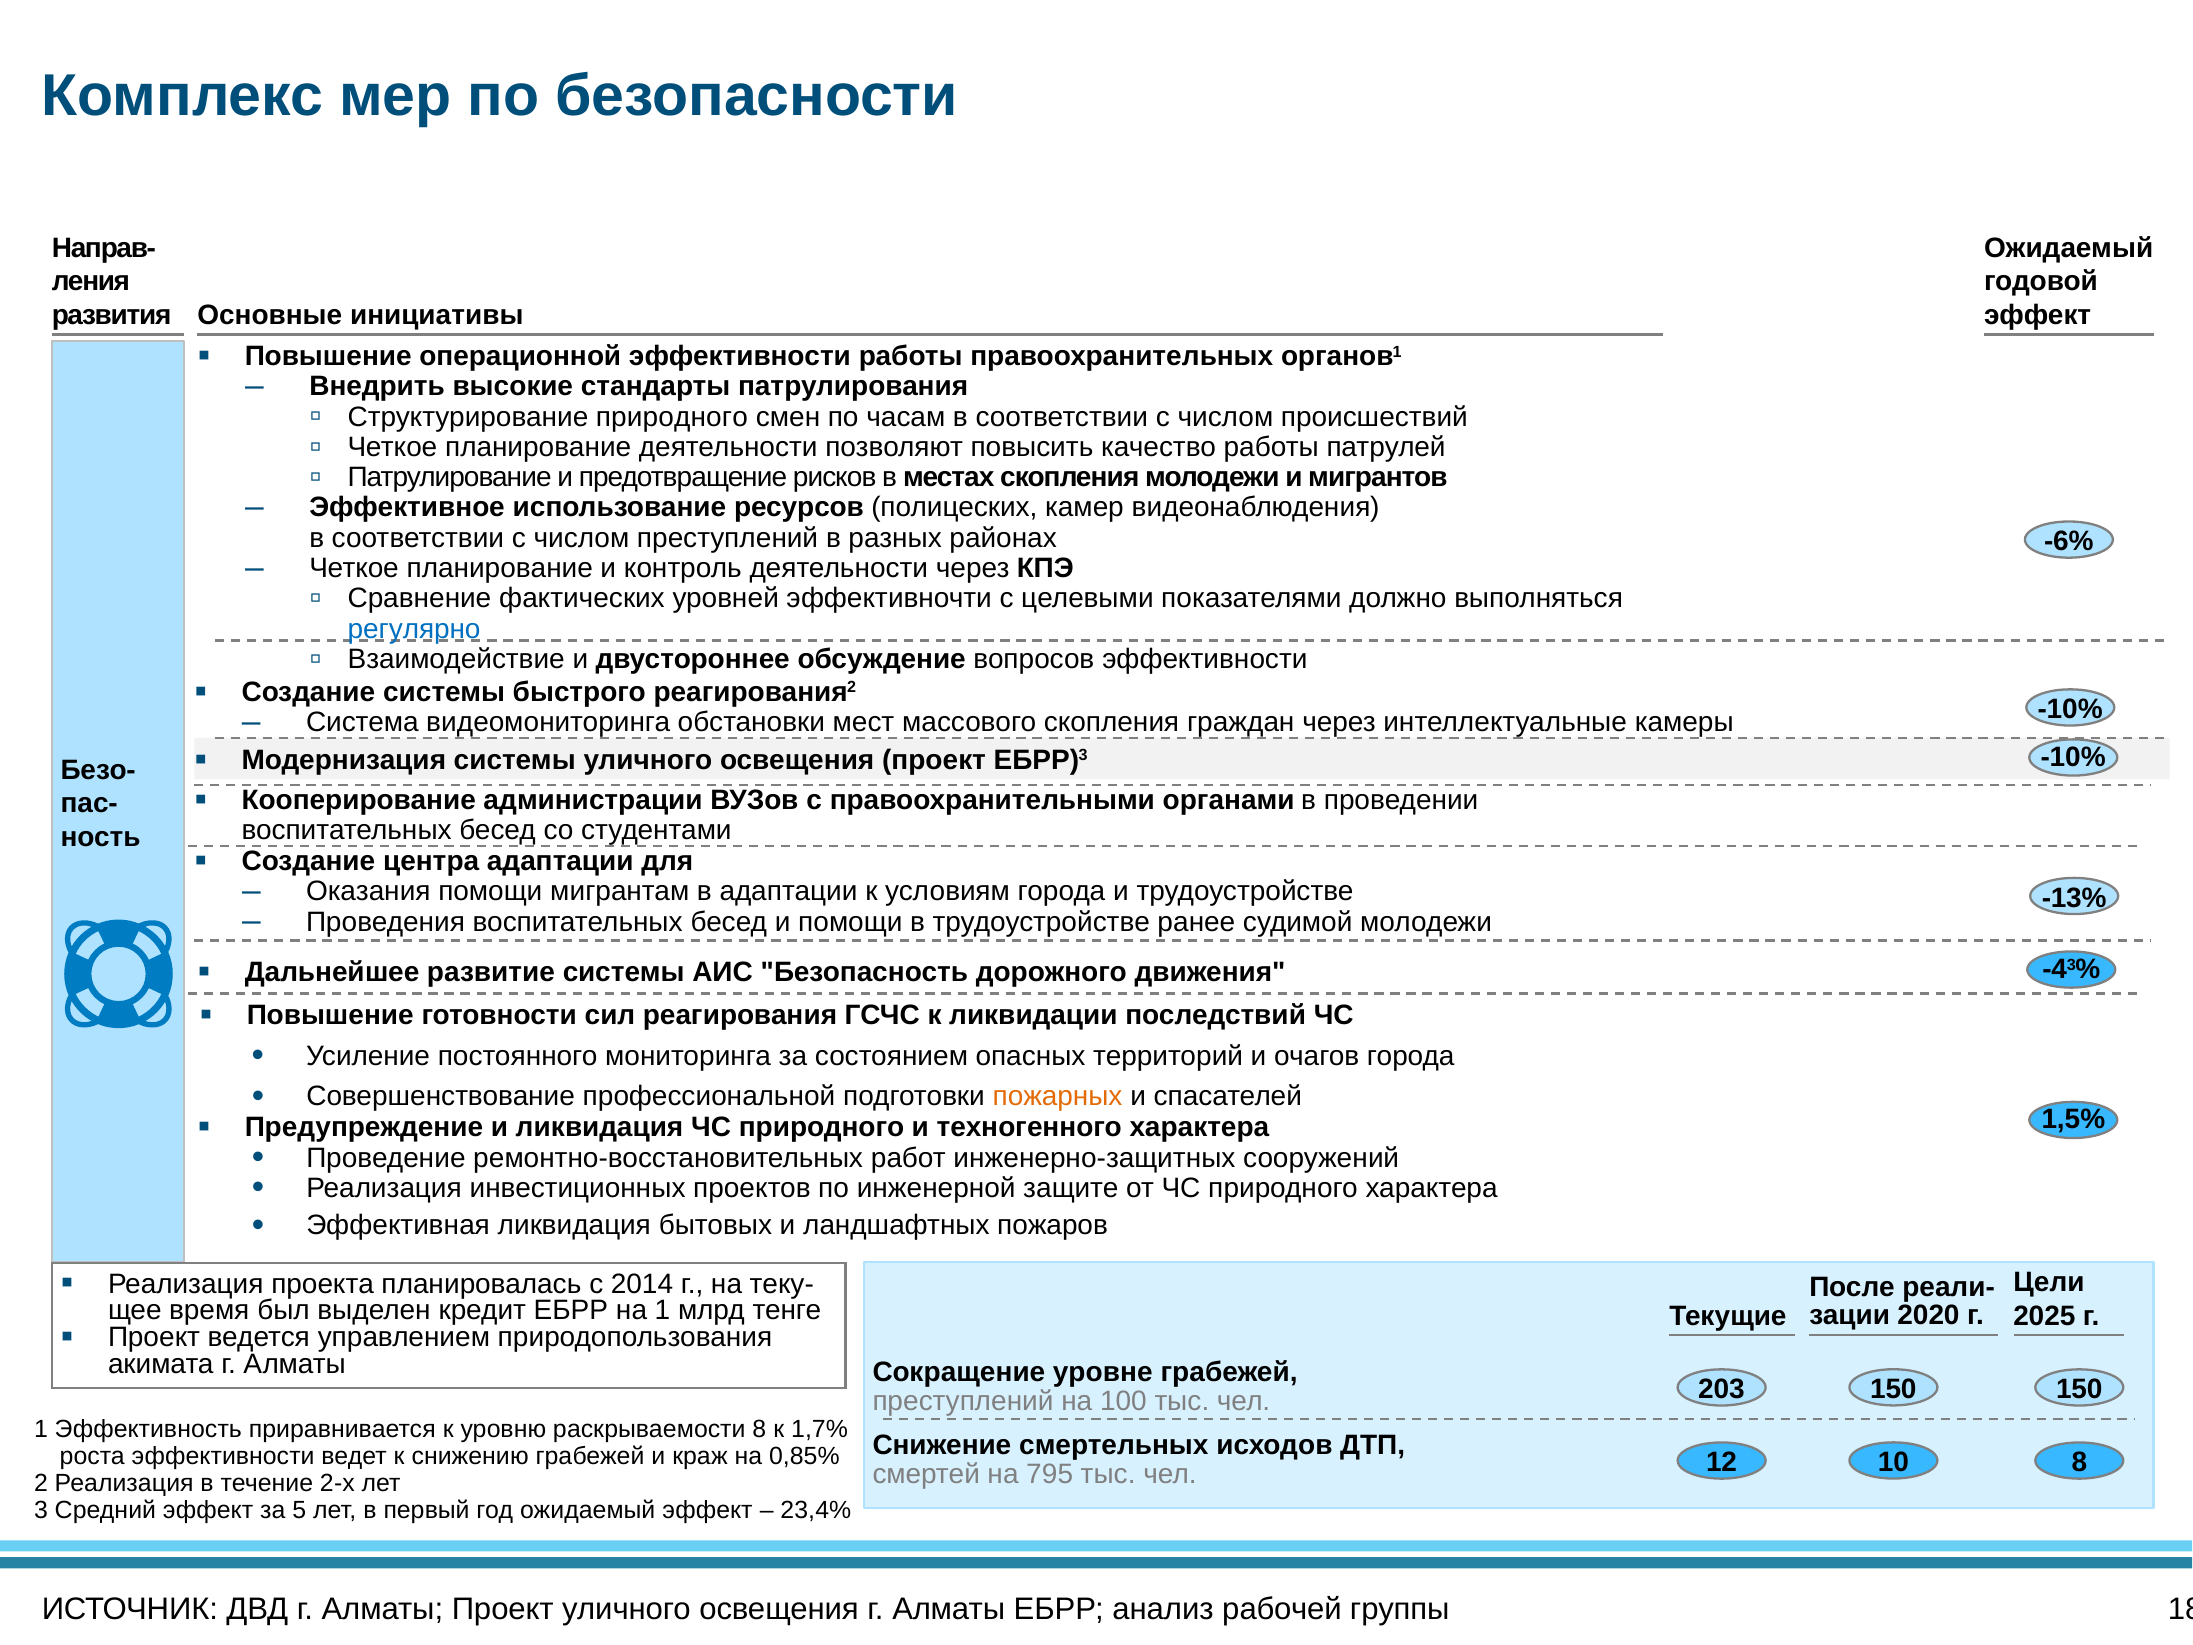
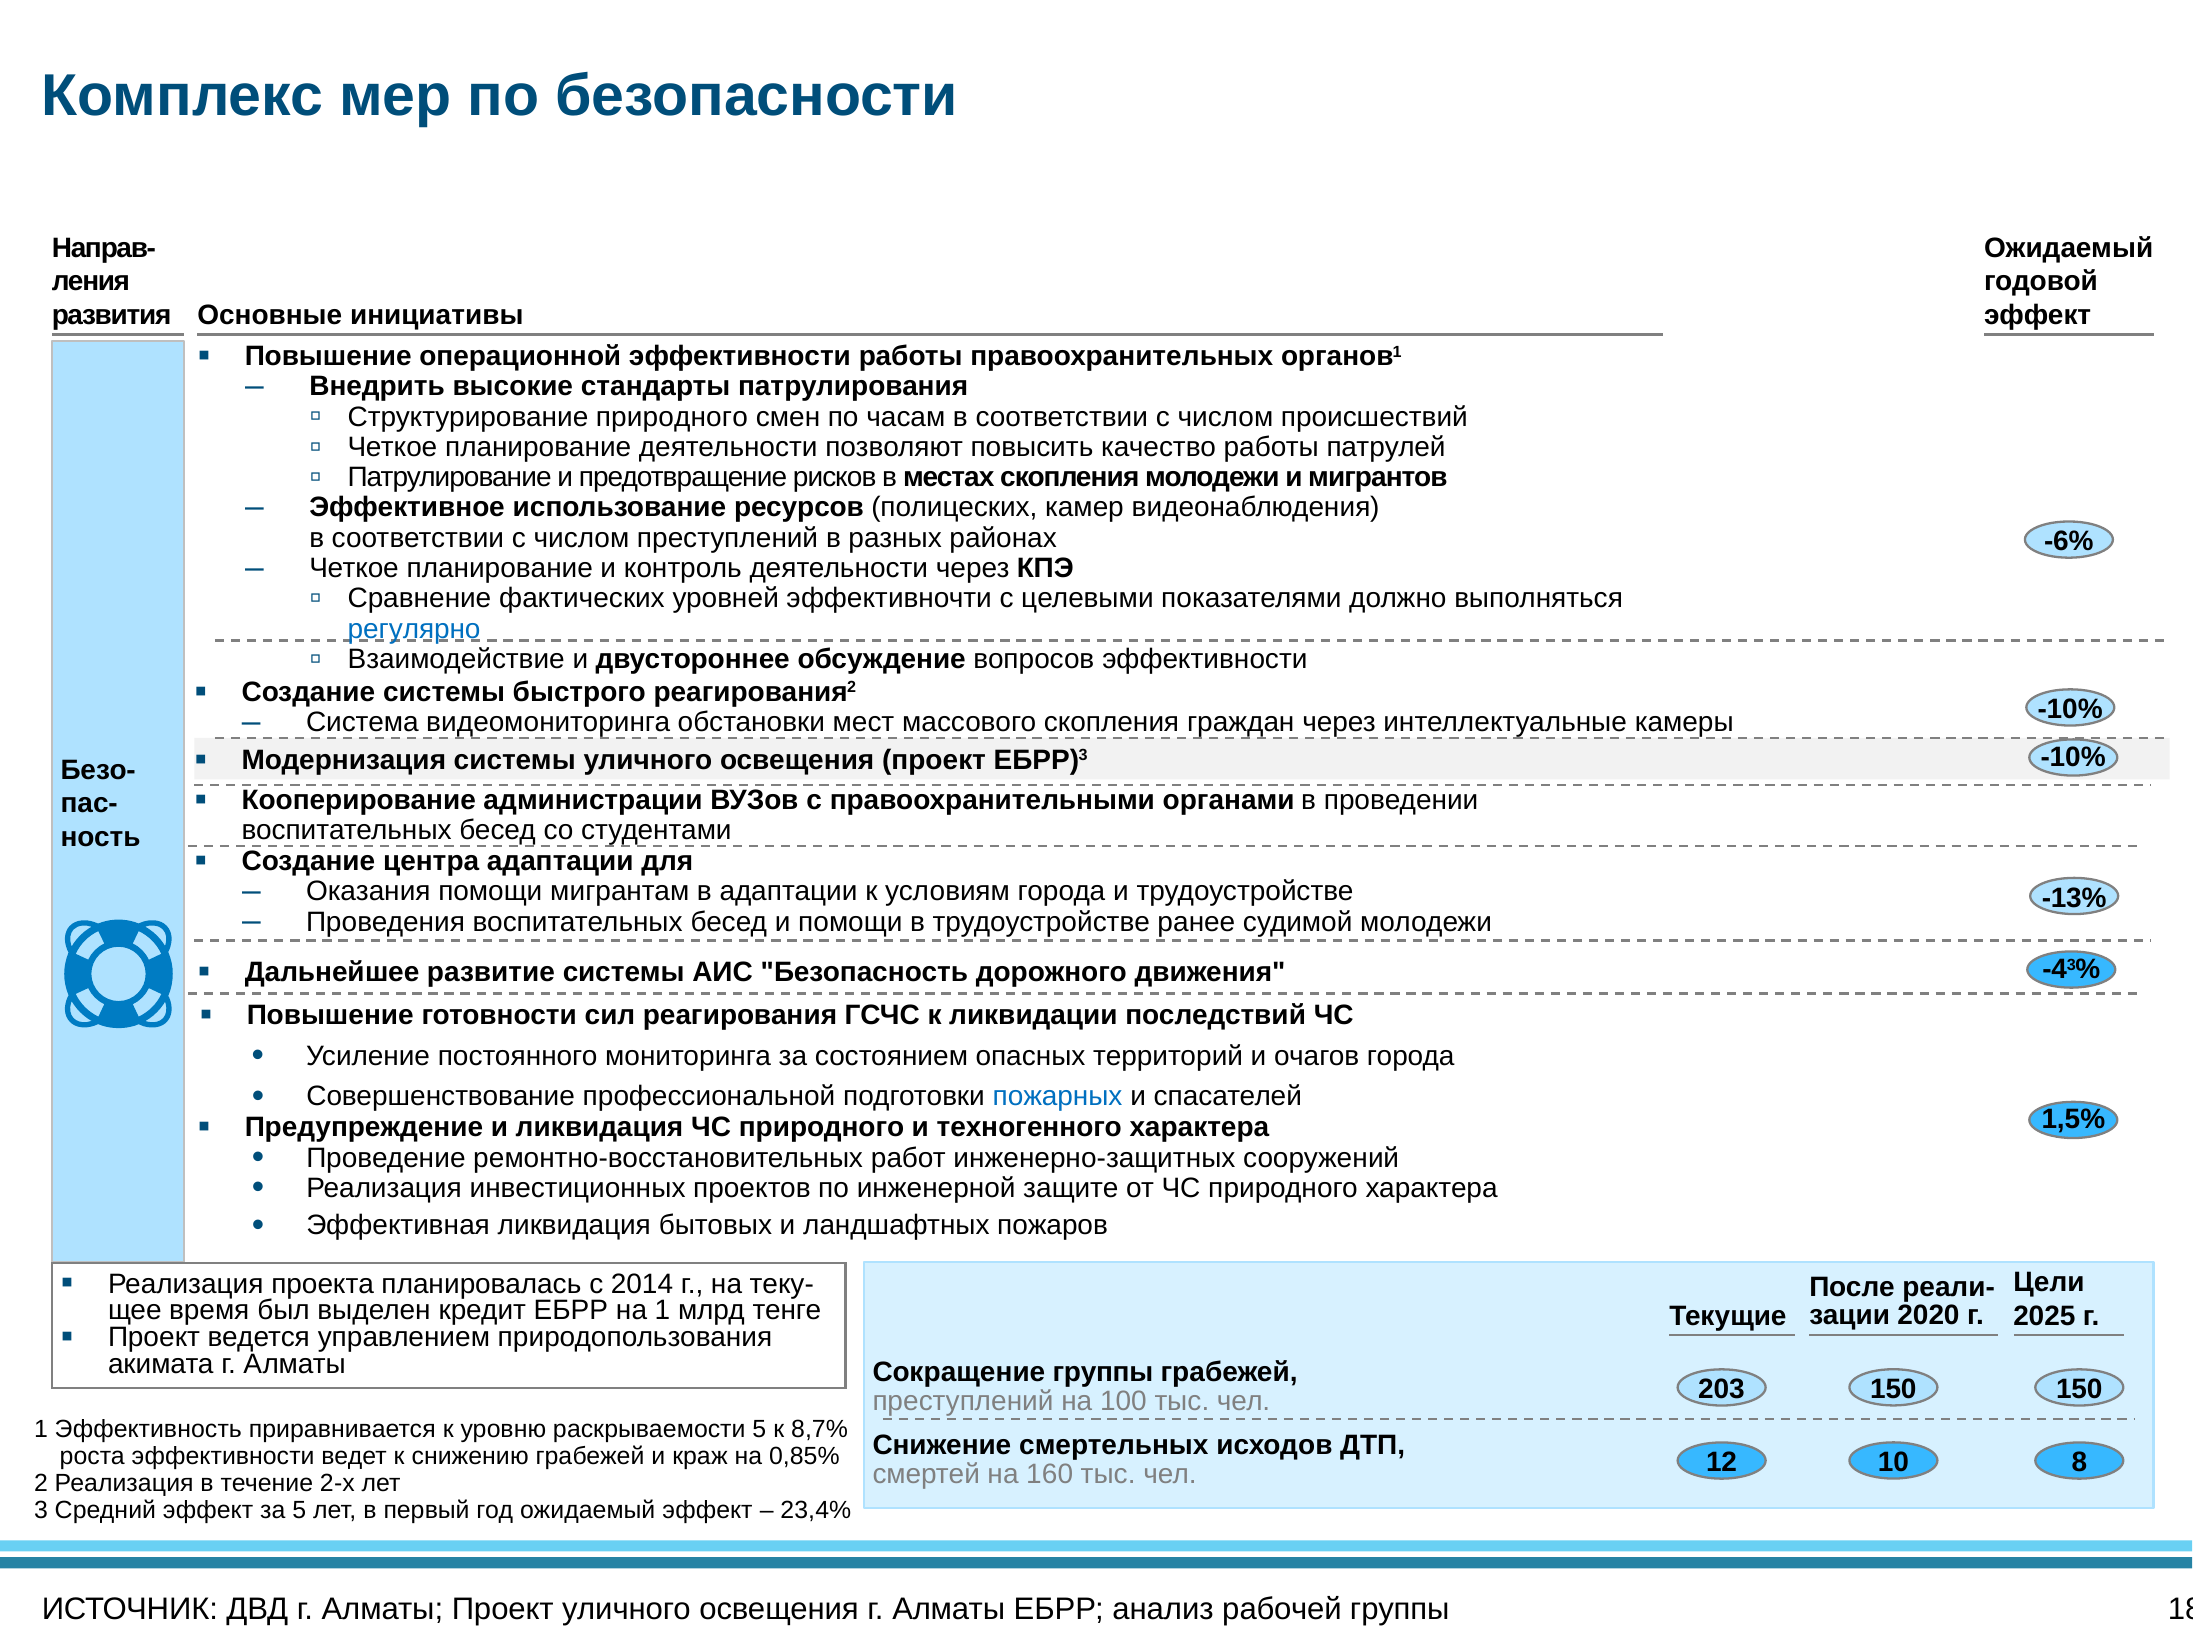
пожарных colour: orange -> blue
Сокращение уровне: уровне -> группы
раскрываемости 8: 8 -> 5
1,7%: 1,7% -> 8,7%
795: 795 -> 160
